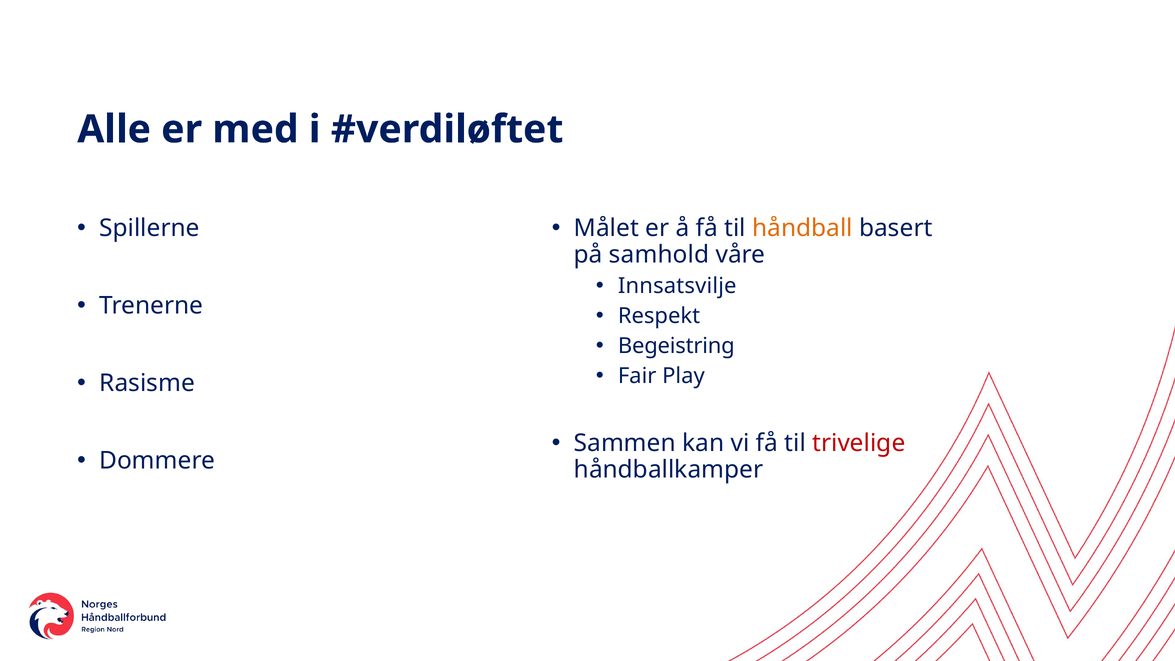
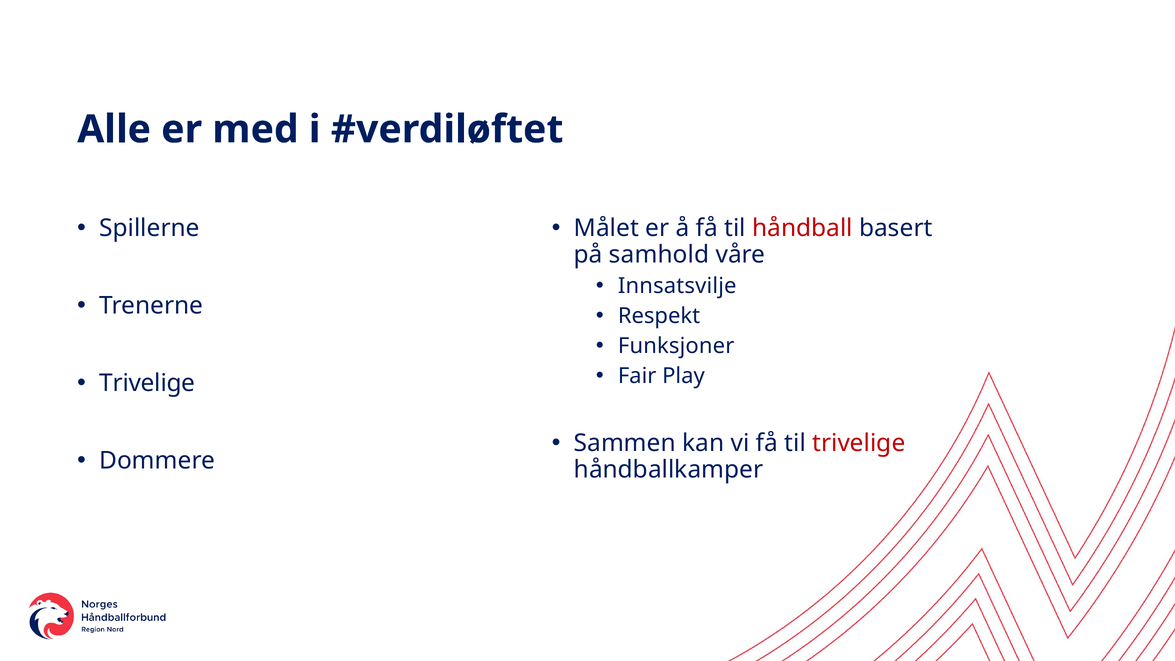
håndball colour: orange -> red
Begeistring: Begeistring -> Funksjoner
Rasisme at (147, 383): Rasisme -> Trivelige
